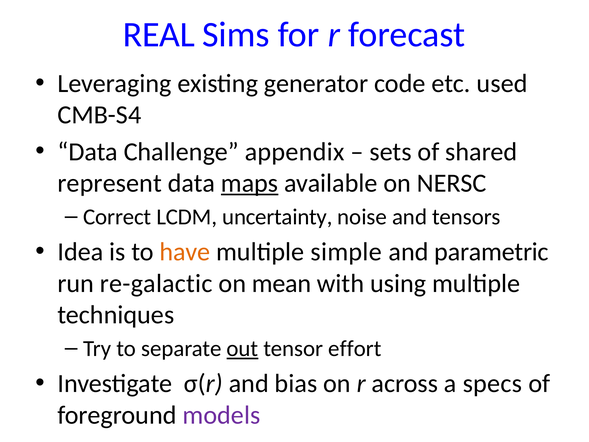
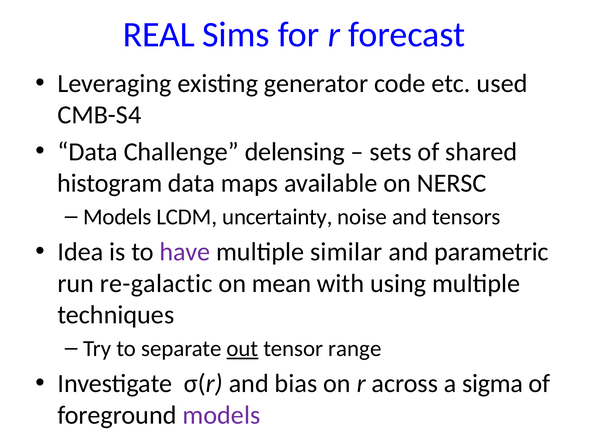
appendix: appendix -> delensing
represent: represent -> histogram
maps underline: present -> none
Correct at (117, 217): Correct -> Models
have colour: orange -> purple
simple: simple -> similar
effort: effort -> range
specs: specs -> sigma
